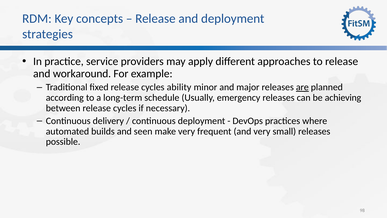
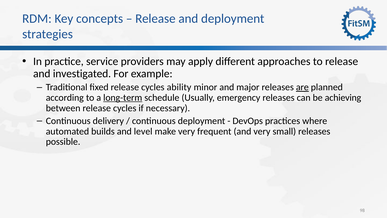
workaround: workaround -> investigated
long-term underline: none -> present
seen: seen -> level
